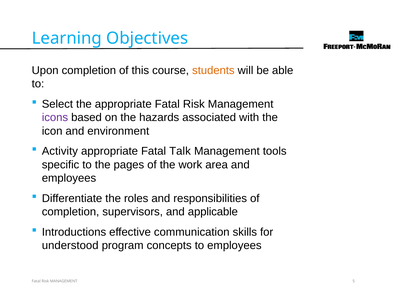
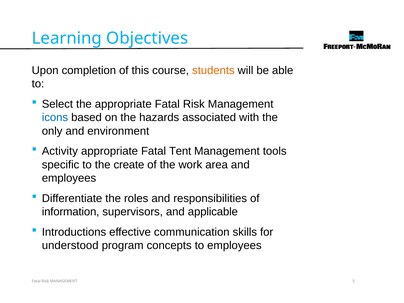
icons colour: purple -> blue
icon: icon -> only
Talk: Talk -> Tent
pages: pages -> create
completion at (71, 212): completion -> information
